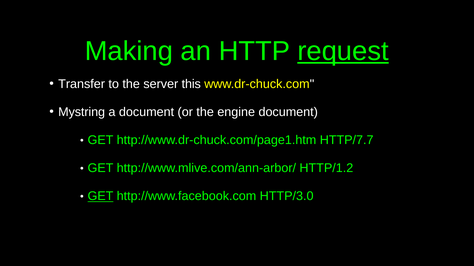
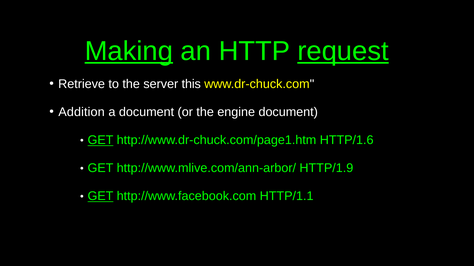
Making underline: none -> present
Transfer: Transfer -> Retrieve
Mystring: Mystring -> Addition
GET at (101, 140) underline: none -> present
HTTP/7.7: HTTP/7.7 -> HTTP/1.6
HTTP/1.2: HTTP/1.2 -> HTTP/1.9
HTTP/3.0: HTTP/3.0 -> HTTP/1.1
